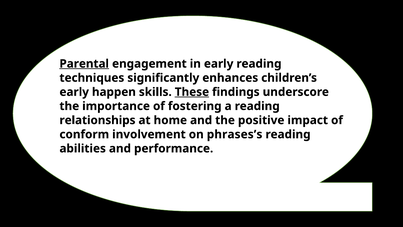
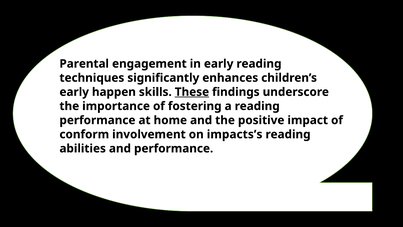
Parental underline: present -> none
relationships at (97, 120): relationships -> performance
phrases’s: phrases’s -> impacts’s
